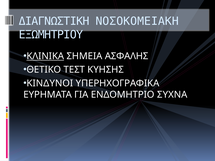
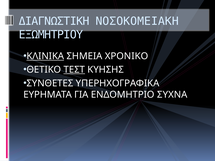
ΑΣΦΑΛΗΣ: ΑΣΦΑΛΗΣ -> ΧΡΟΝΙΚΟ
ΤΕΣΤ underline: none -> present
ΚΙΝΔΥΝΟΙ: ΚΙΝΔΥΝΟΙ -> ΣΥΝΘΕΤΕΣ
